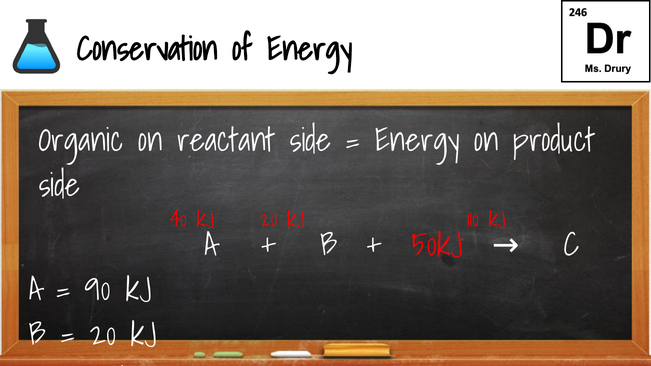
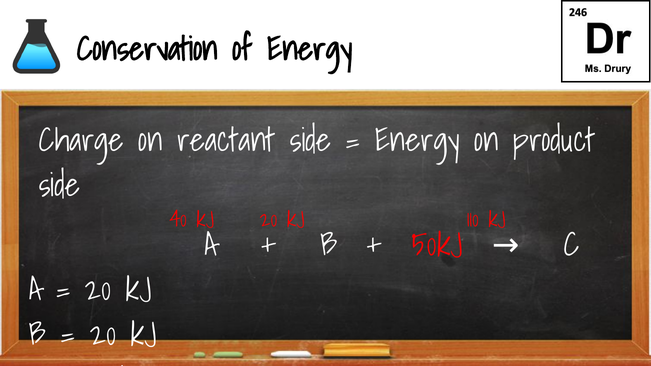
Organic: Organic -> Charge
90 at (98, 290): 90 -> 20
